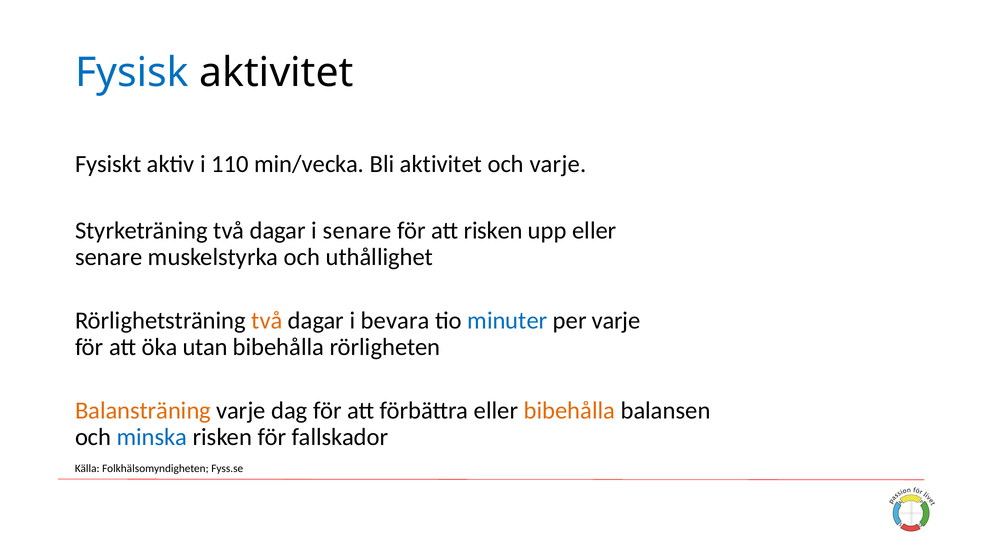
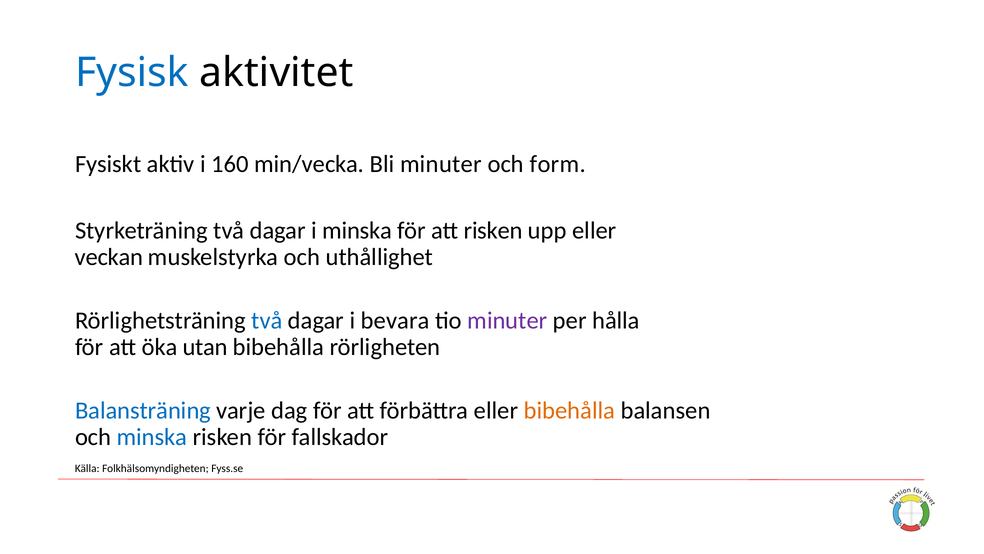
110: 110 -> 160
Bli aktivitet: aktivitet -> minuter
och varje: varje -> form
i senare: senare -> minska
senare at (109, 257): senare -> veckan
två at (267, 320) colour: orange -> blue
minuter at (507, 320) colour: blue -> purple
per varje: varje -> hålla
Balansträning colour: orange -> blue
